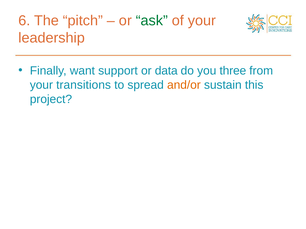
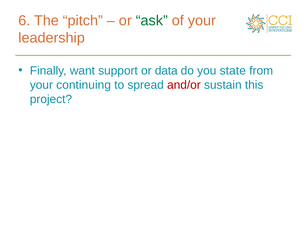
three: three -> state
transitions: transitions -> continuing
and/or colour: orange -> red
